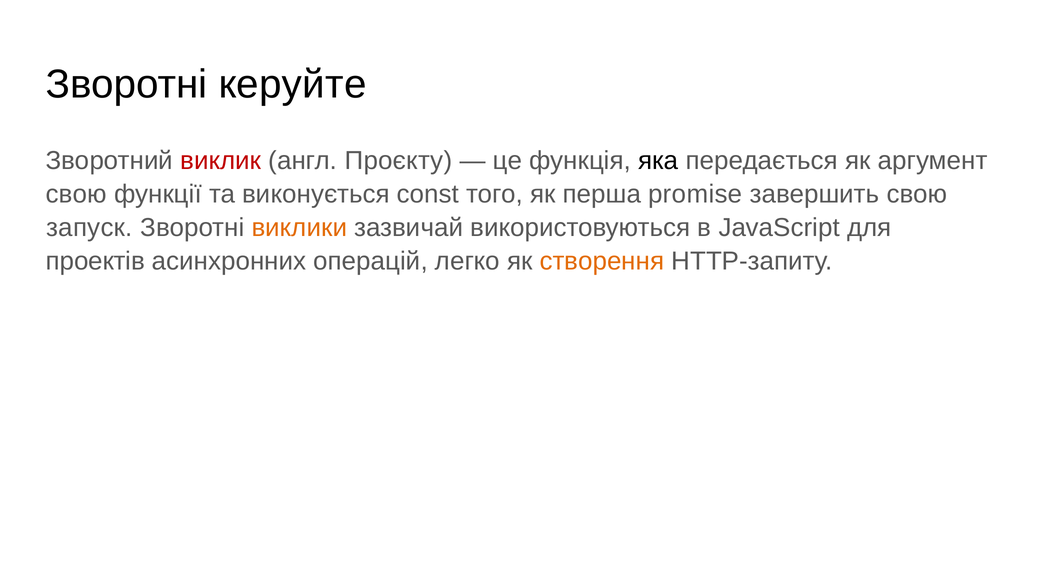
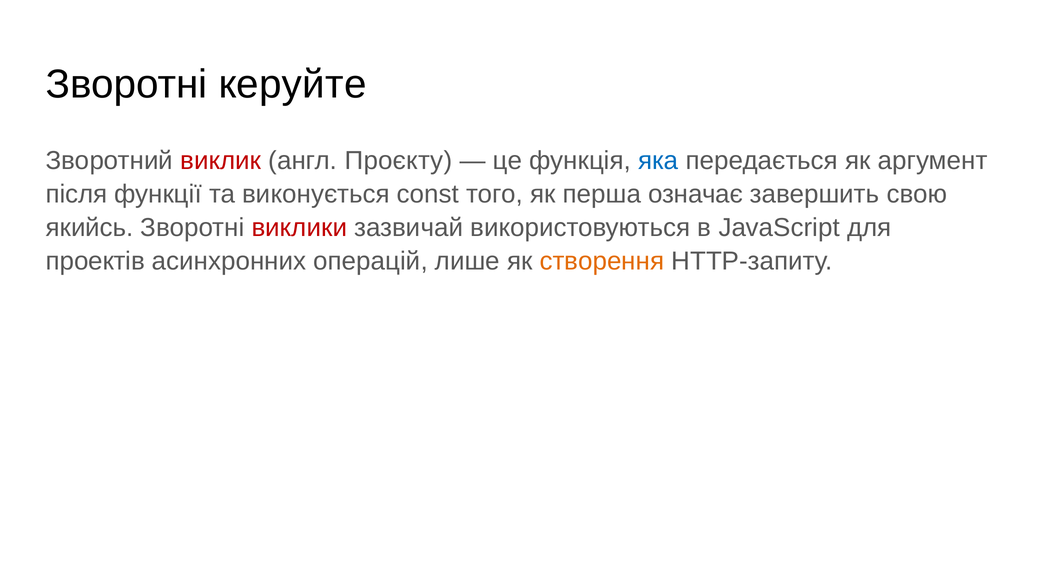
яка colour: black -> blue
свою at (76, 194): свою -> після
promise: promise -> означає
запуск: запуск -> якийсь
виклики colour: orange -> red
легко: легко -> лише
